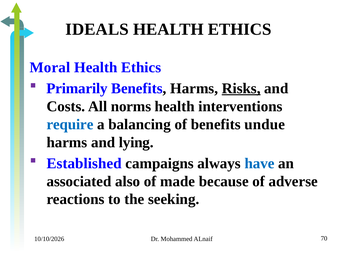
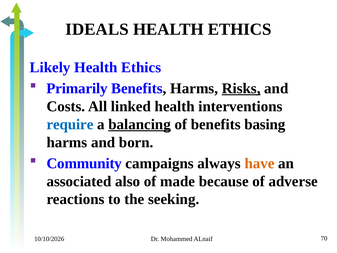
Moral: Moral -> Likely
norms: norms -> linked
balancing underline: none -> present
undue: undue -> basing
lying: lying -> born
Established: Established -> Community
have colour: blue -> orange
